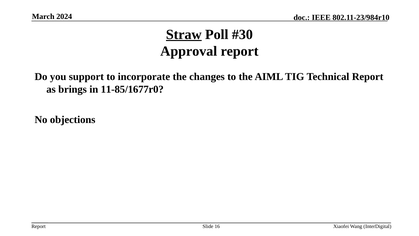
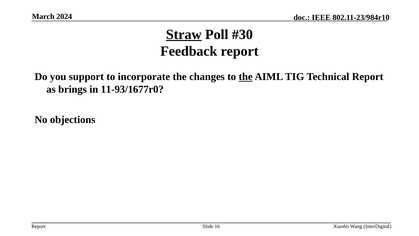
Approval: Approval -> Feedback
the at (246, 77) underline: none -> present
11-85/1677r0: 11-85/1677r0 -> 11-93/1677r0
